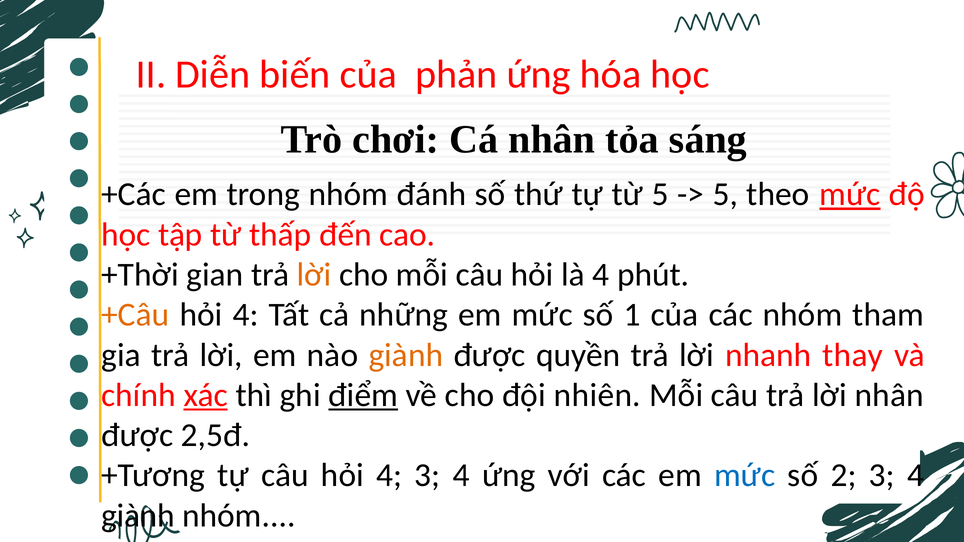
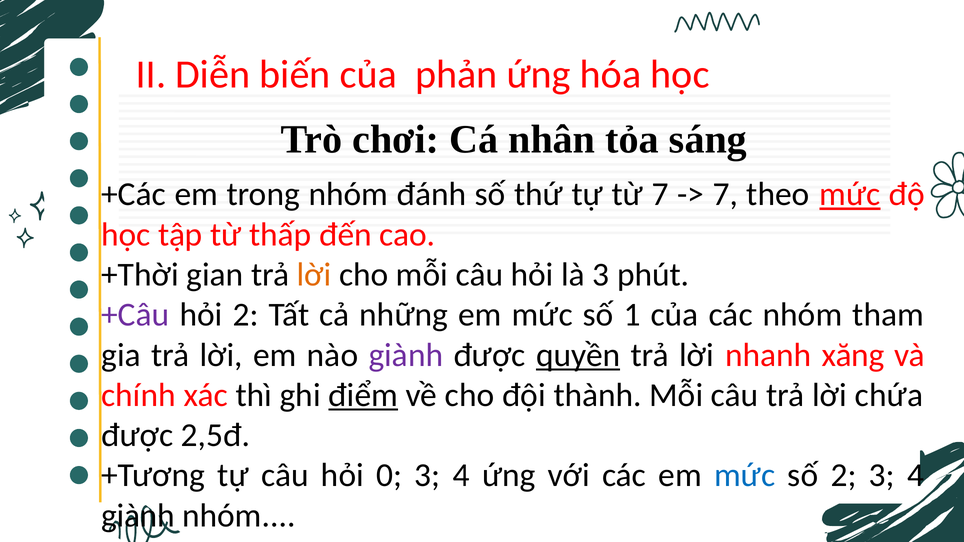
từ 5: 5 -> 7
5 at (725, 194): 5 -> 7
là 4: 4 -> 3
+Câu colour: orange -> purple
4 at (246, 315): 4 -> 2
giành at (406, 355) colour: orange -> purple
quyền underline: none -> present
thay: thay -> xăng
xác underline: present -> none
nhiên: nhiên -> thành
lời nhân: nhân -> chứa
câu hỏi 4: 4 -> 0
